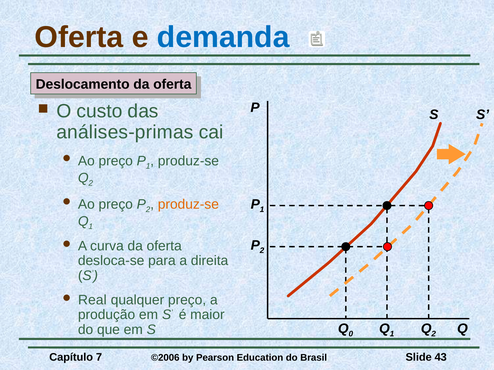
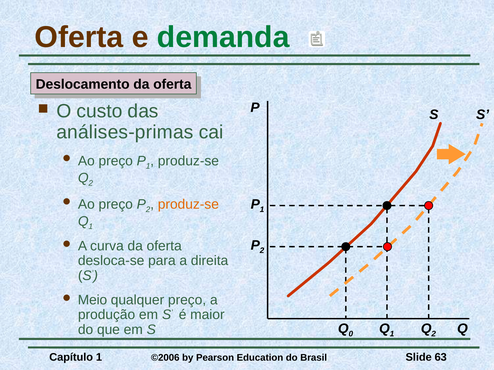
demanda colour: blue -> green
Real: Real -> Meio
Capítulo 7: 7 -> 1
43: 43 -> 63
